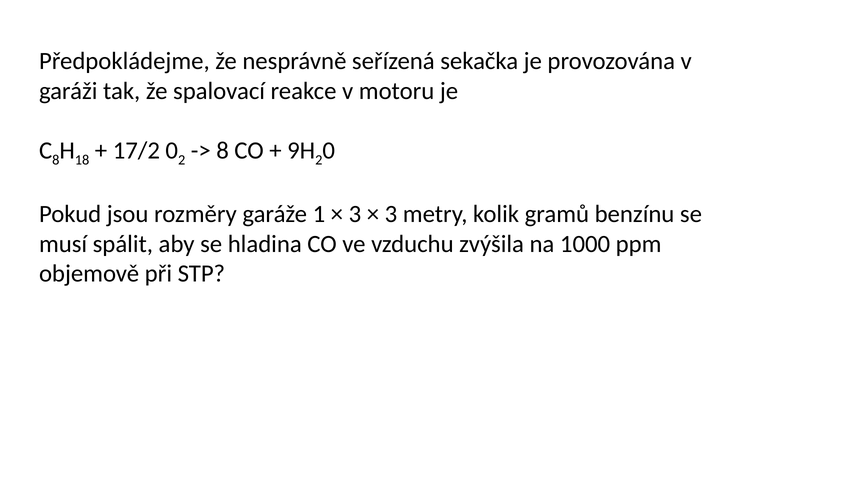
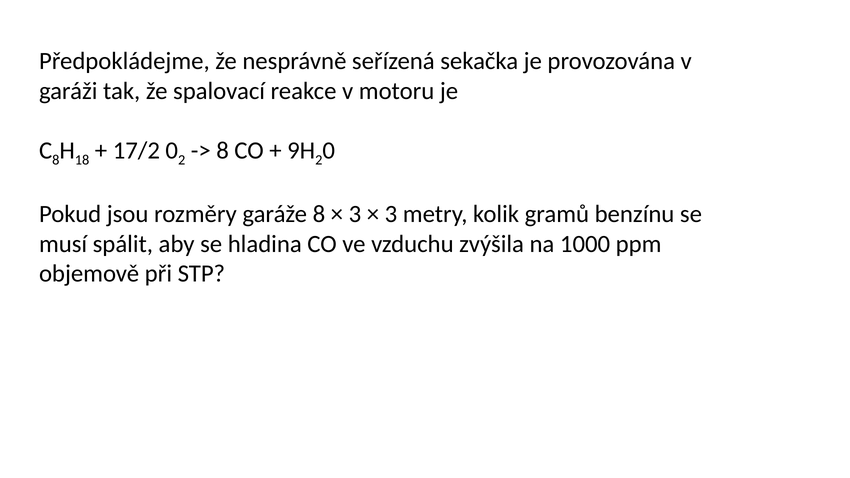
garáže 1: 1 -> 8
